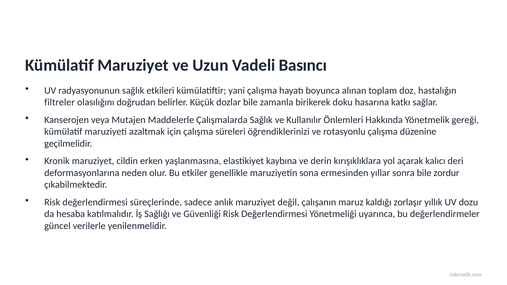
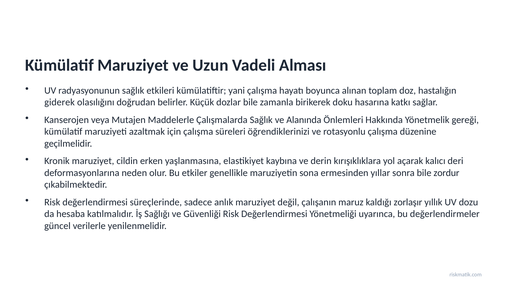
Basıncı: Basıncı -> Alması
filtreler: filtreler -> giderek
Kullanılır: Kullanılır -> Alanında
